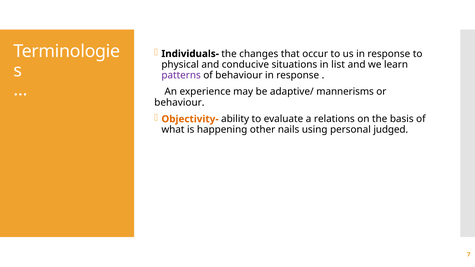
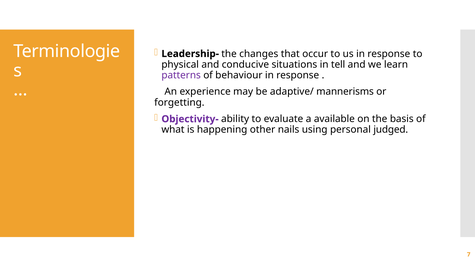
Individuals-: Individuals- -> Leadership-
list: list -> tell
behaviour at (179, 102): behaviour -> forgetting
Objectivity- colour: orange -> purple
relations: relations -> available
